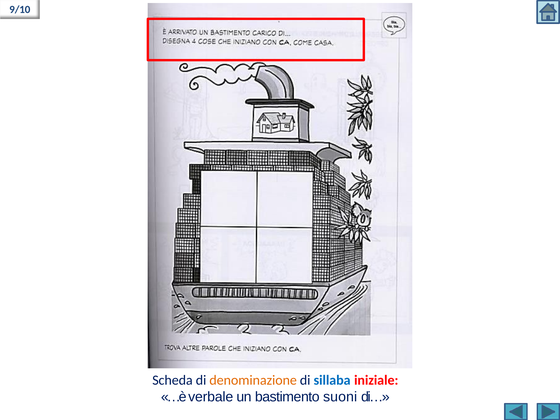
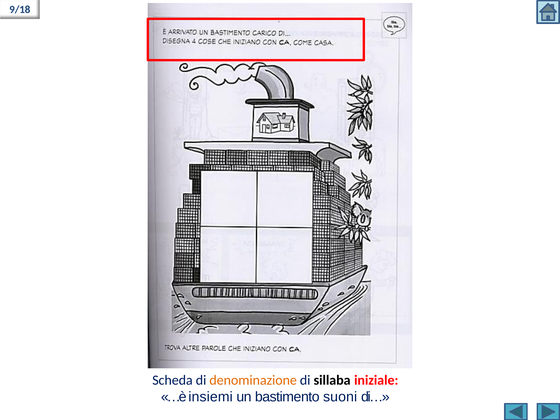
9/10: 9/10 -> 9/18
sillaba colour: blue -> black
verbale: verbale -> insiemi
